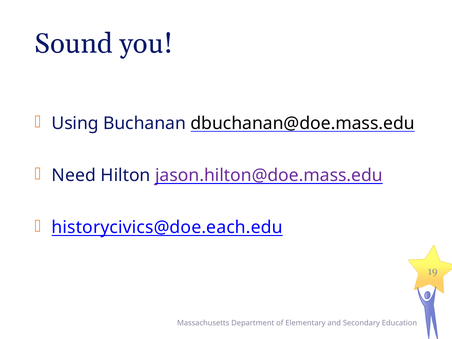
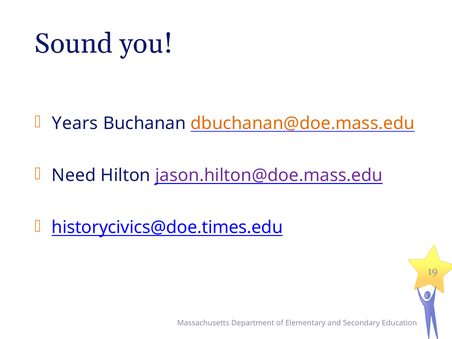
Using: Using -> Years
dbuchanan@doe.mass.edu colour: black -> orange
historycivics@doe.each.edu: historycivics@doe.each.edu -> historycivics@doe.times.edu
